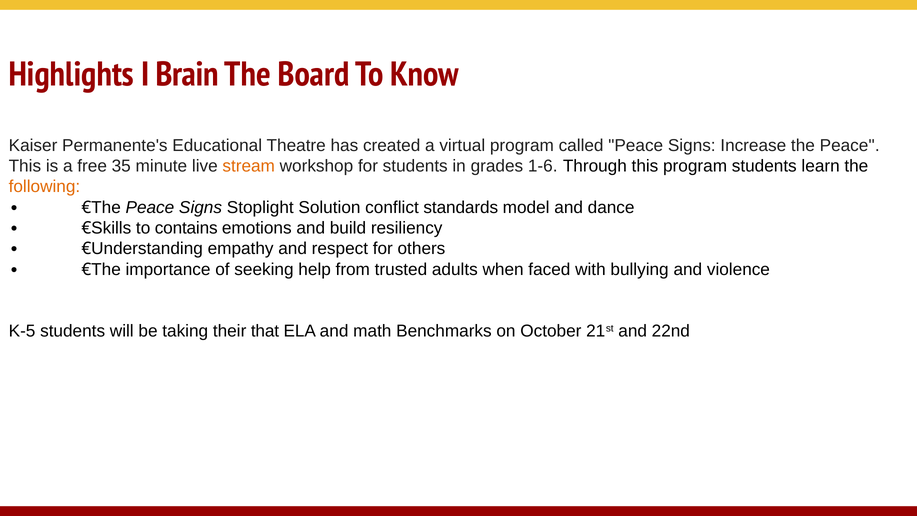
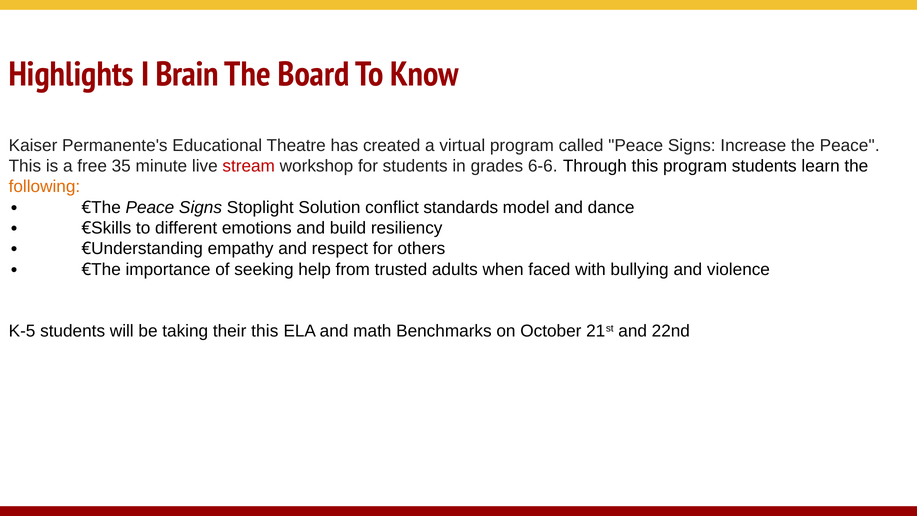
stream colour: orange -> red
1-6: 1-6 -> 6-6
contains: contains -> different
their that: that -> this
